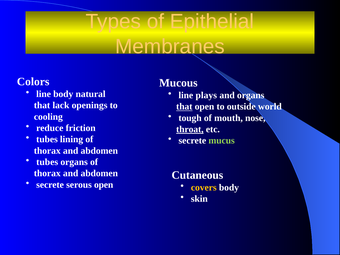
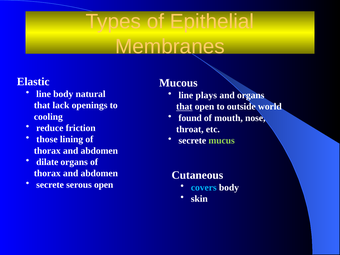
Colors: Colors -> Elastic
tough: tough -> found
throat underline: present -> none
tubes at (47, 139): tubes -> those
tubes at (47, 162): tubes -> dilate
covers colour: yellow -> light blue
